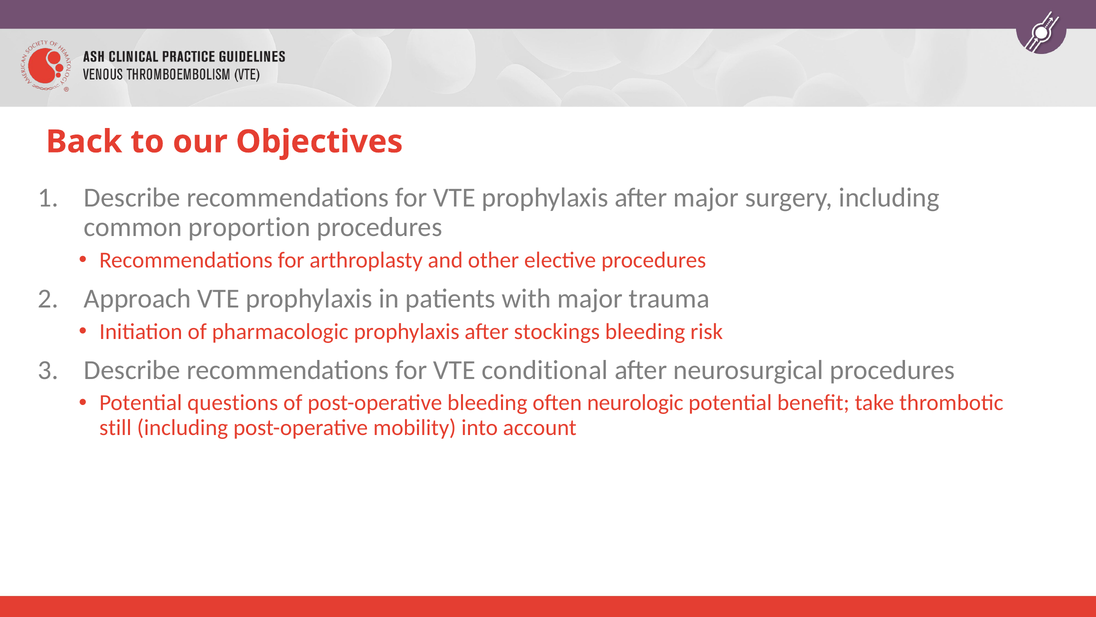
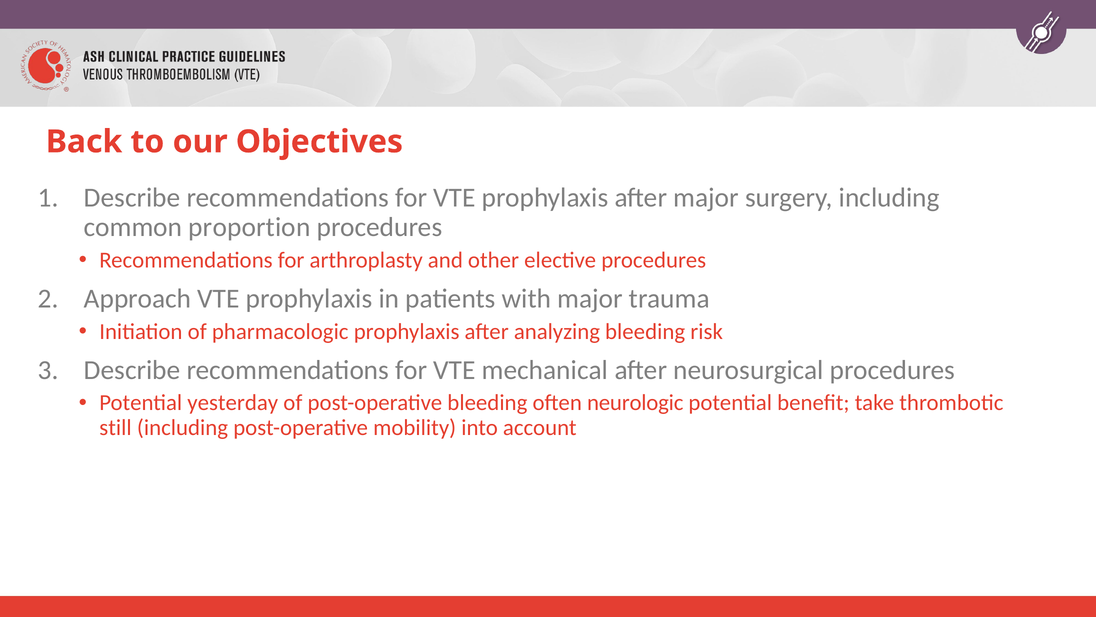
stockings: stockings -> analyzing
conditional: conditional -> mechanical
questions: questions -> yesterday
